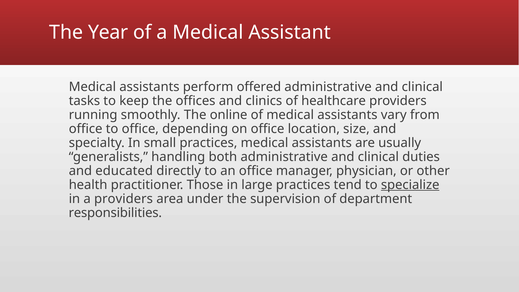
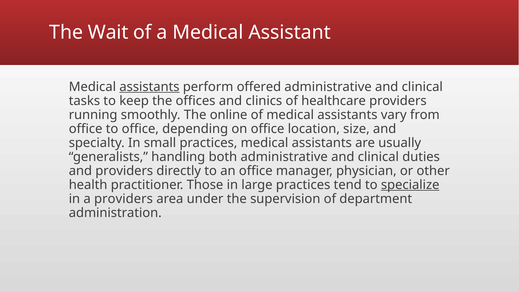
Year: Year -> Wait
assistants at (149, 87) underline: none -> present
and educated: educated -> providers
responsibilities: responsibilities -> administration
